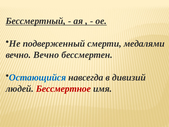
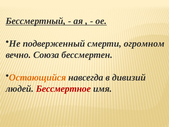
медалями: медалями -> огромном
вечно Вечно: Вечно -> Союза
Остающийся colour: blue -> orange
